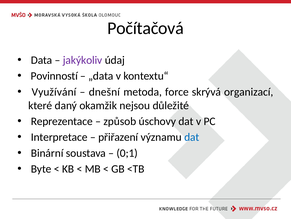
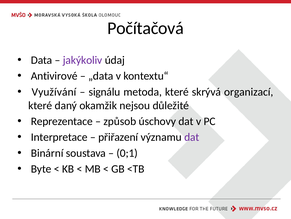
Povinností: Povinností -> Antivirové
dnešní: dnešní -> signálu
metoda force: force -> které
dat at (192, 137) colour: blue -> purple
